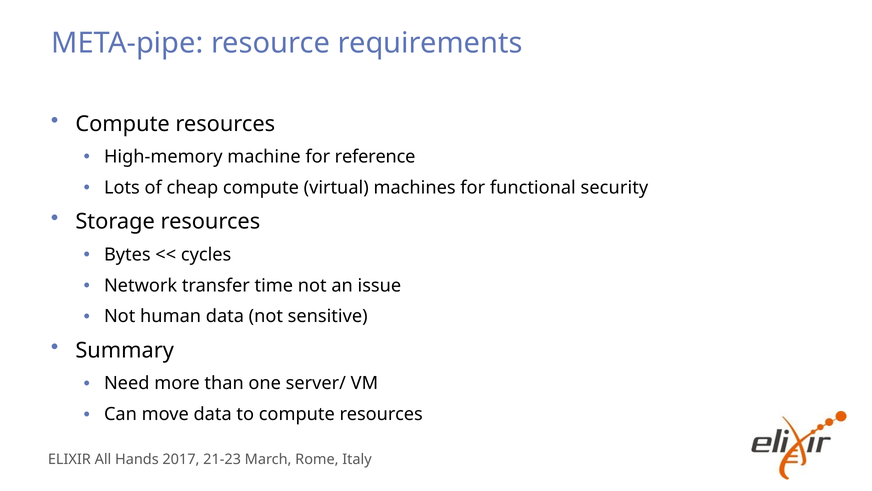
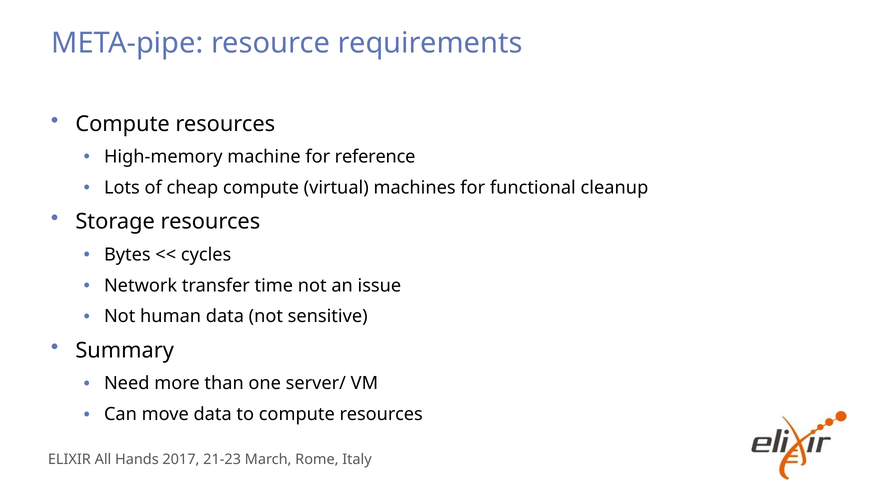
security: security -> cleanup
